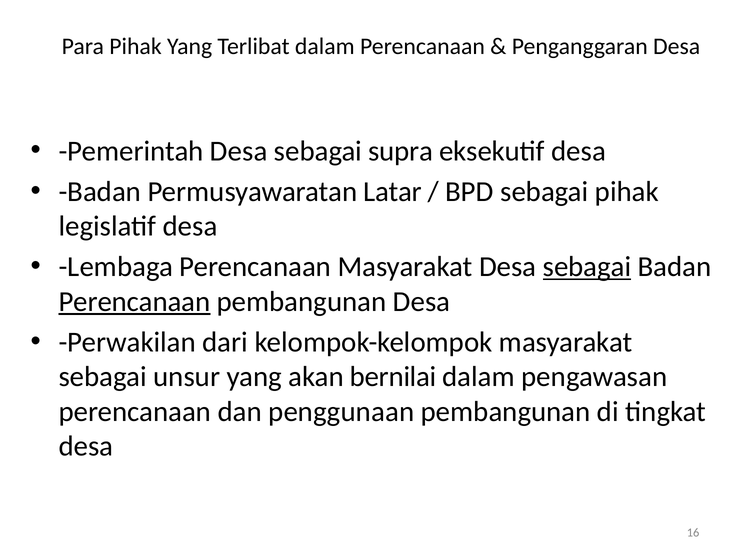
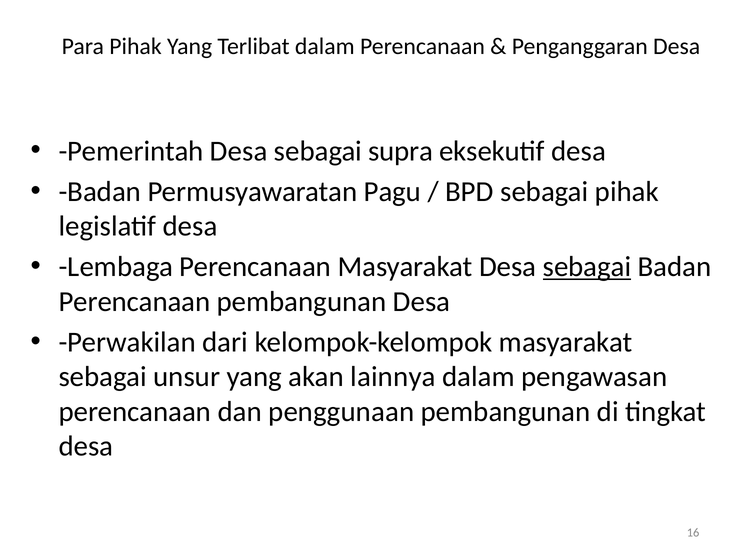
Latar: Latar -> Pagu
Perencanaan at (135, 302) underline: present -> none
bernilai: bernilai -> lainnya
